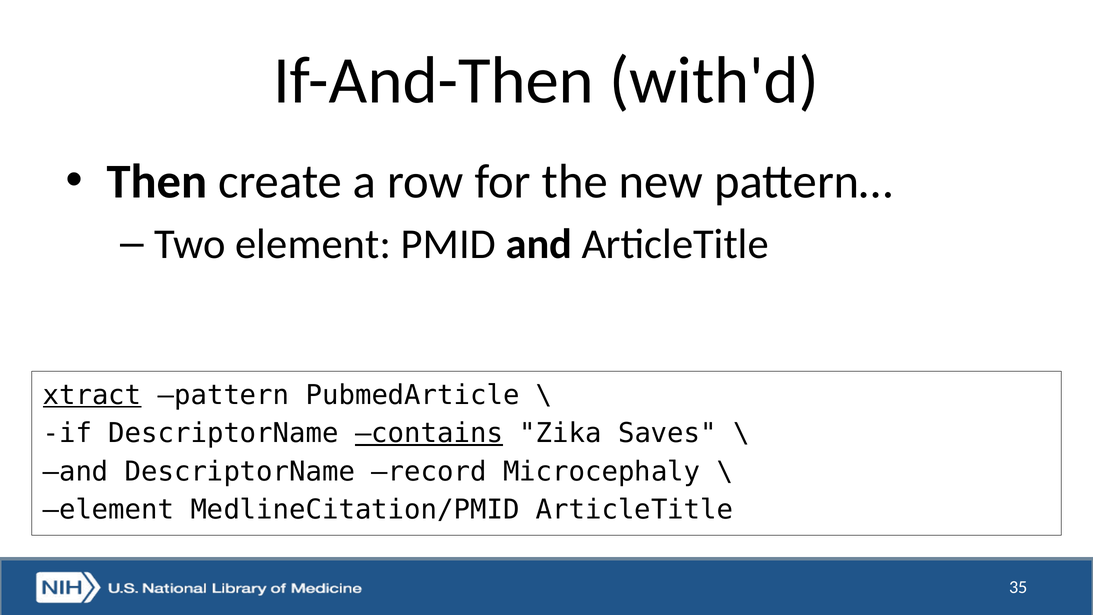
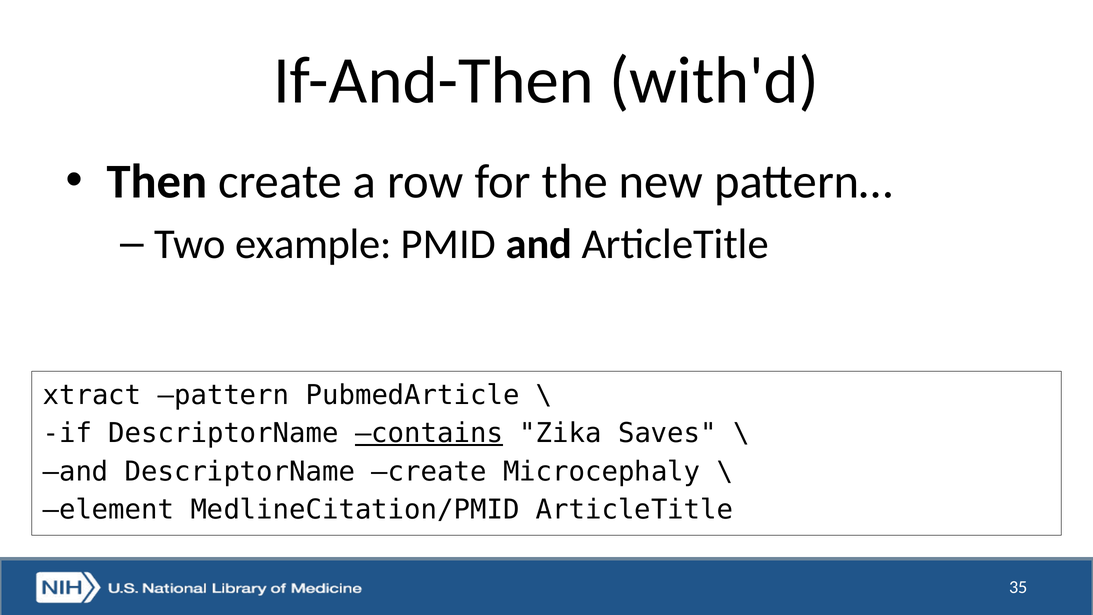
Two element: element -> example
xtract underline: present -> none
DescriptorName record: record -> create
